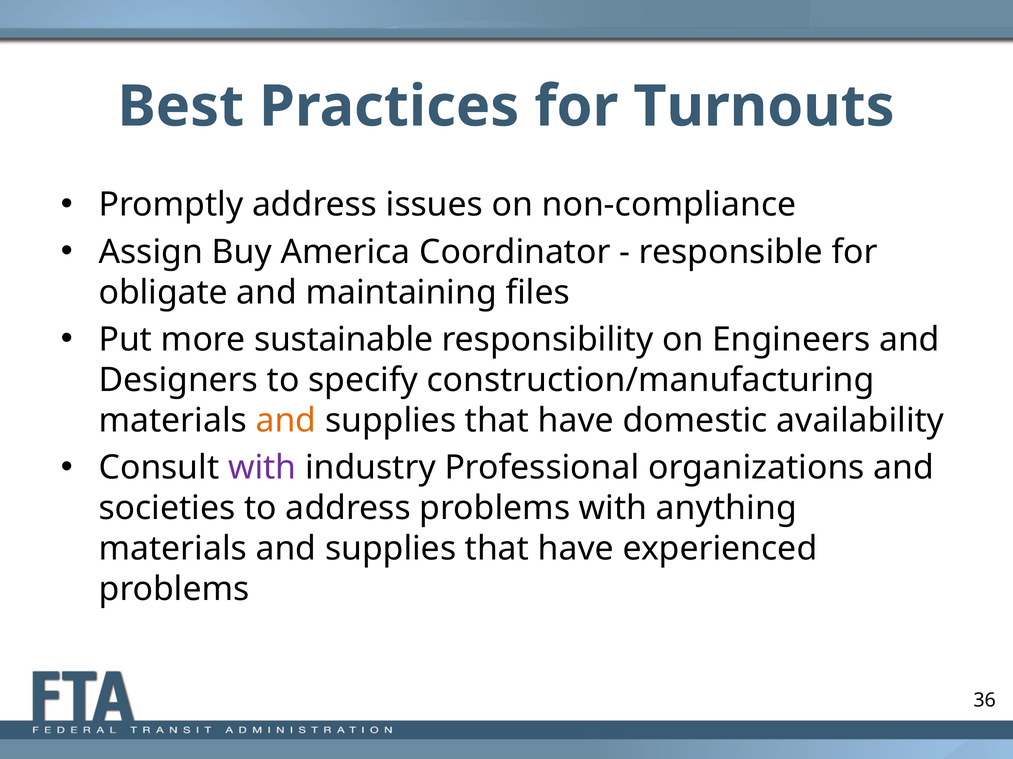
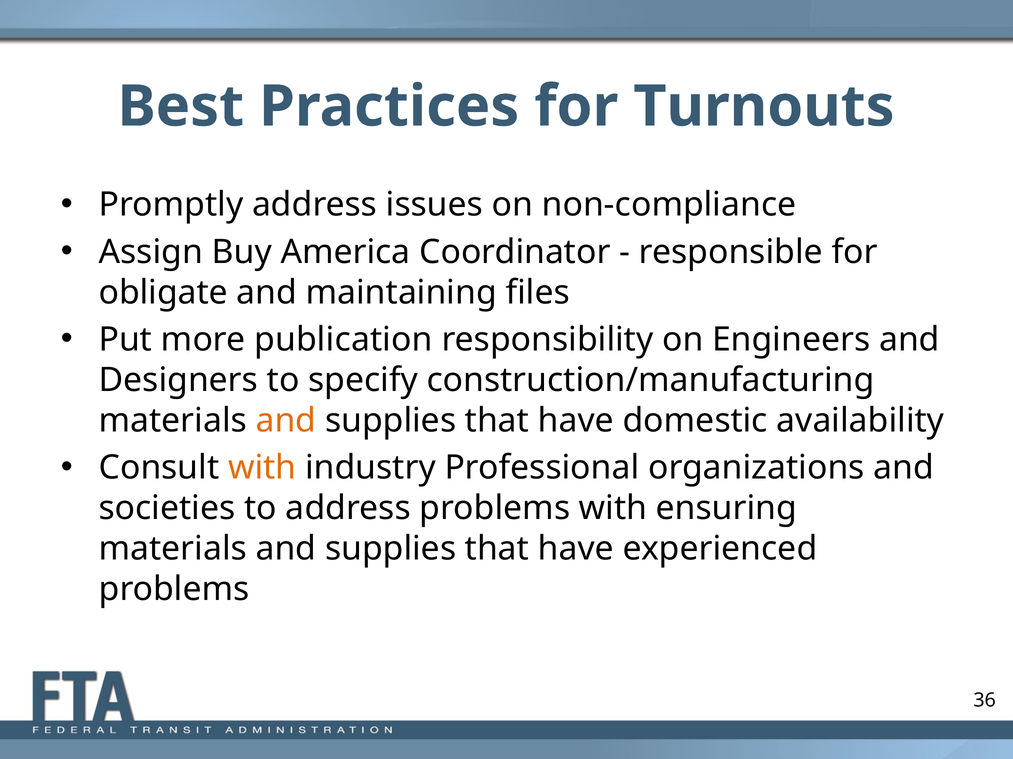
sustainable: sustainable -> publication
with at (262, 468) colour: purple -> orange
anything: anything -> ensuring
